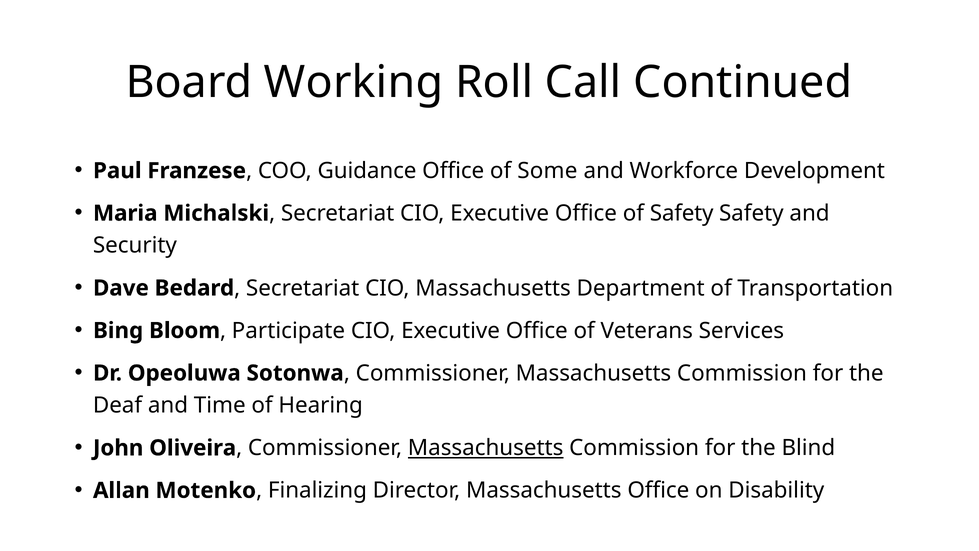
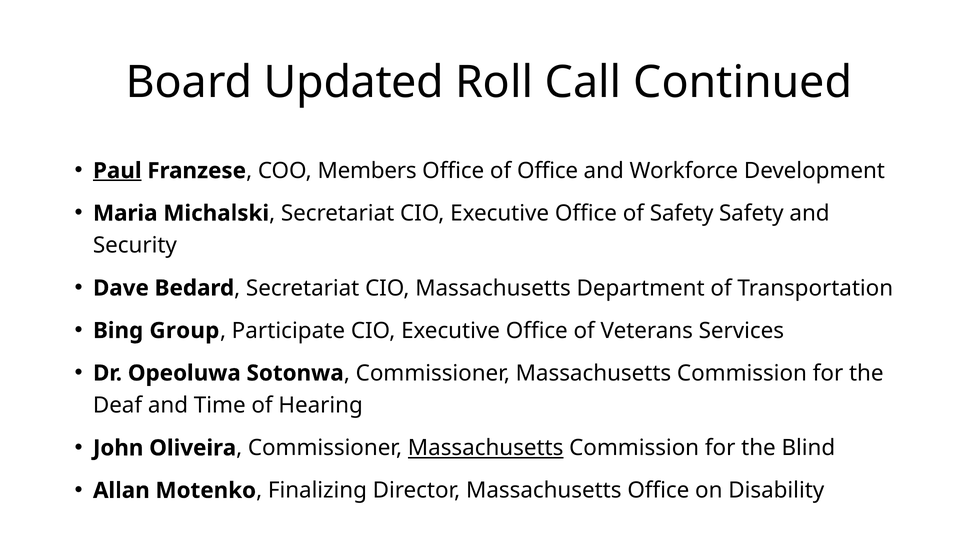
Working: Working -> Updated
Paul underline: none -> present
Guidance: Guidance -> Members
of Some: Some -> Office
Bloom: Bloom -> Group
